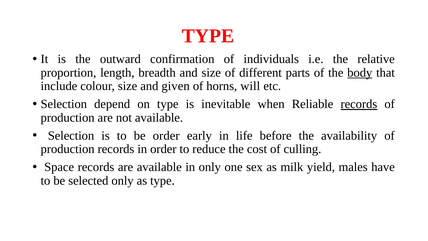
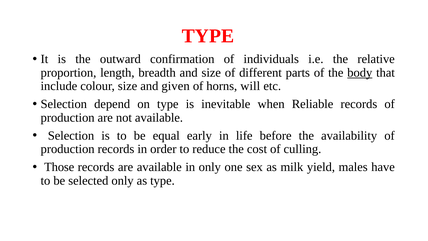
records at (359, 104) underline: present -> none
be order: order -> equal
Space: Space -> Those
